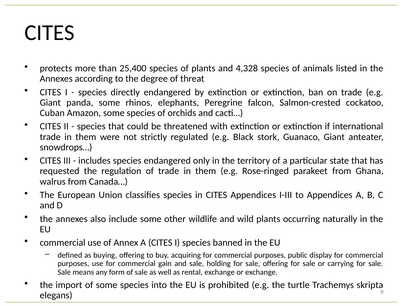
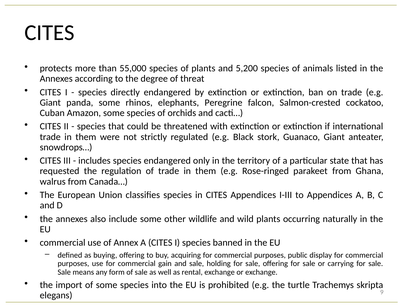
25,400: 25,400 -> 55,000
4,328: 4,328 -> 5,200
